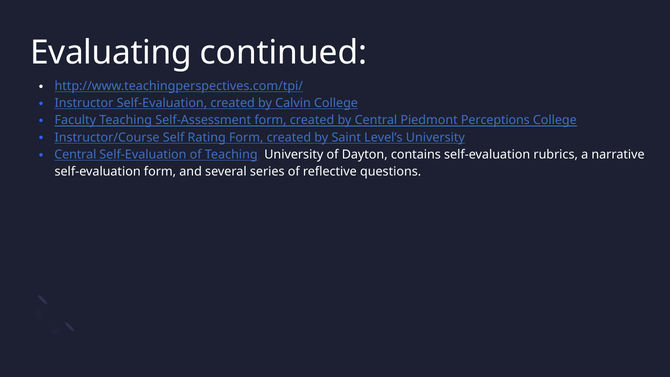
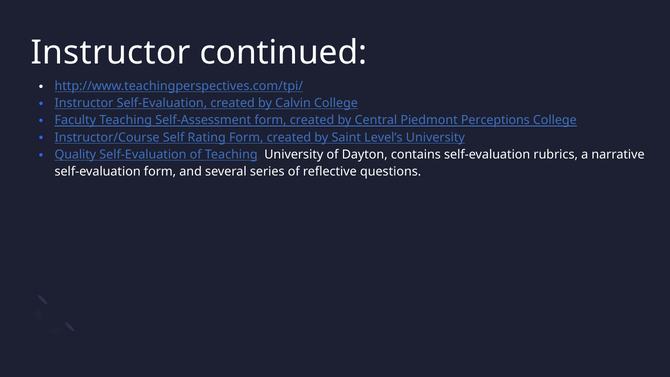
Evaluating at (111, 53): Evaluating -> Instructor
Central at (75, 154): Central -> Quality
